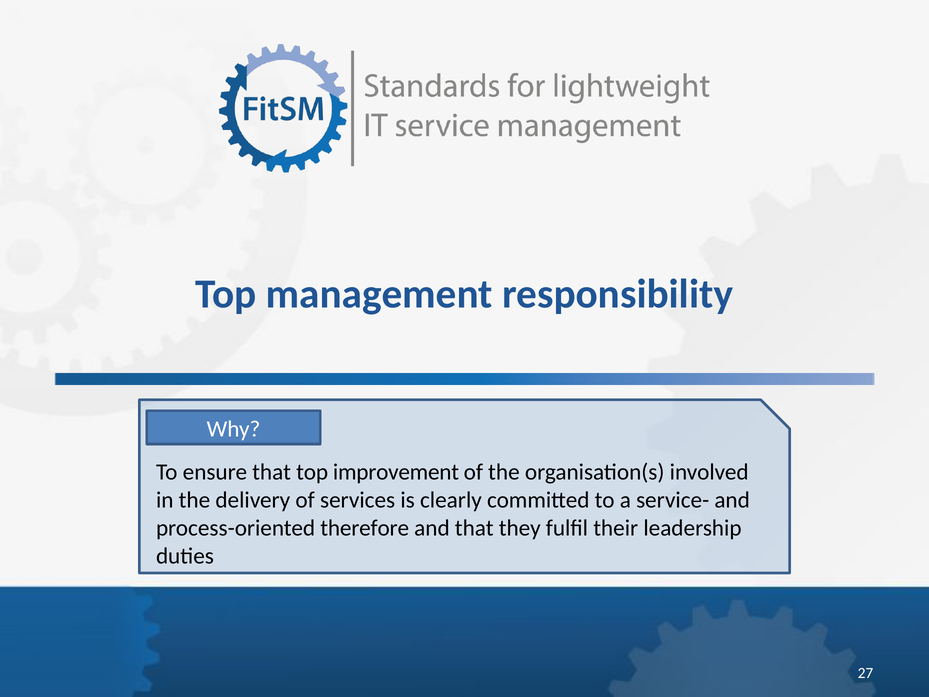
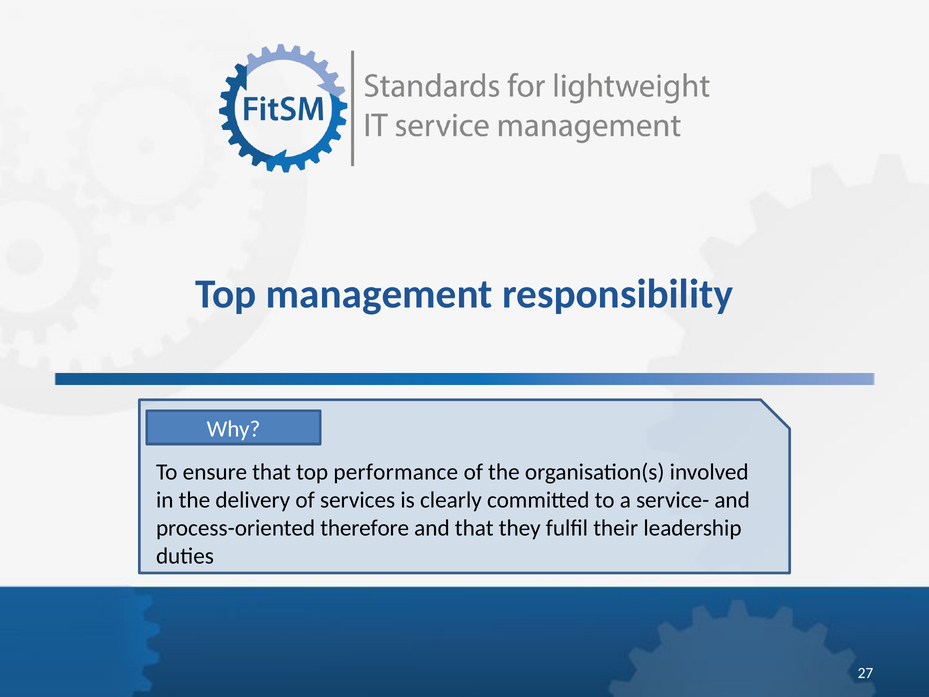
improvement: improvement -> performance
